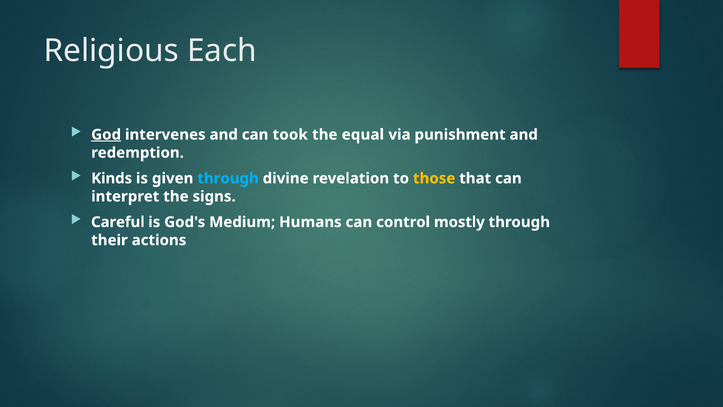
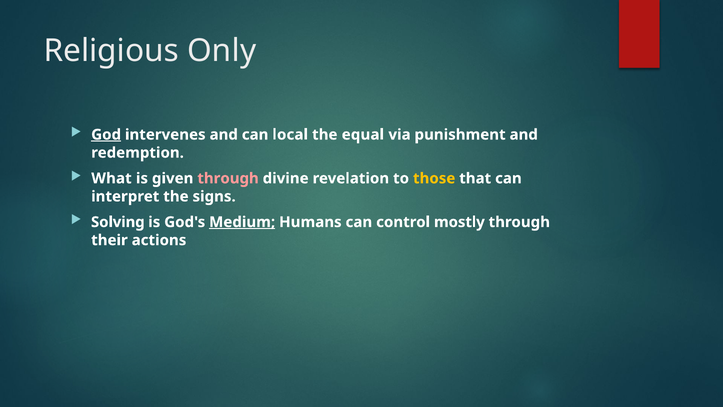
Each: Each -> Only
took: took -> local
Kinds: Kinds -> What
through at (228, 178) colour: light blue -> pink
Careful: Careful -> Solving
Medium underline: none -> present
